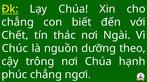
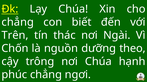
Chết: Chết -> Trên
Chúc: Chúc -> Chốn
